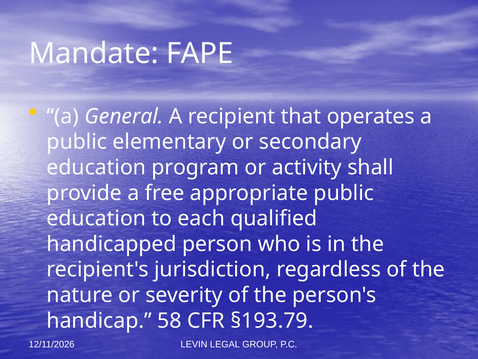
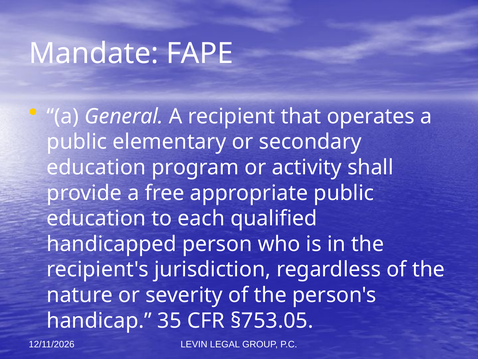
58: 58 -> 35
§193.79: §193.79 -> §753.05
